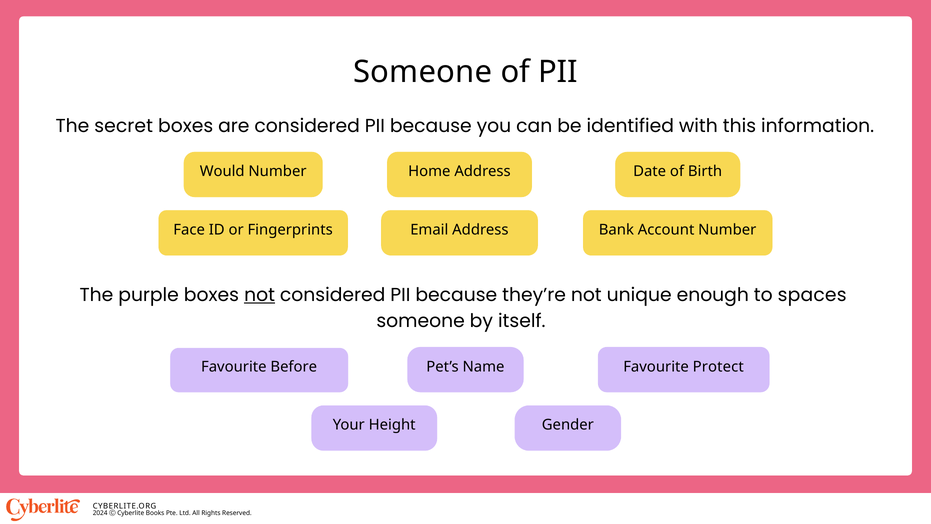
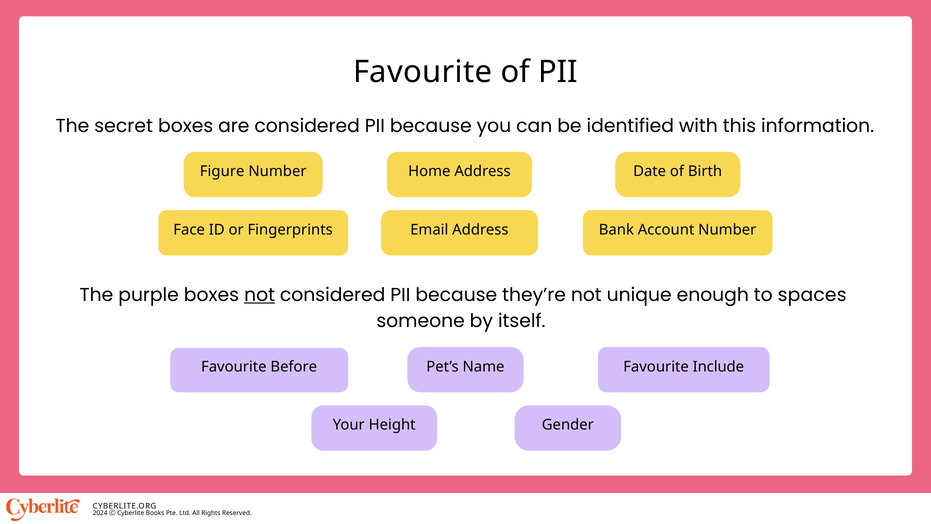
Someone at (423, 72): Someone -> Favourite
Would: Would -> Figure
Protect: Protect -> Include
